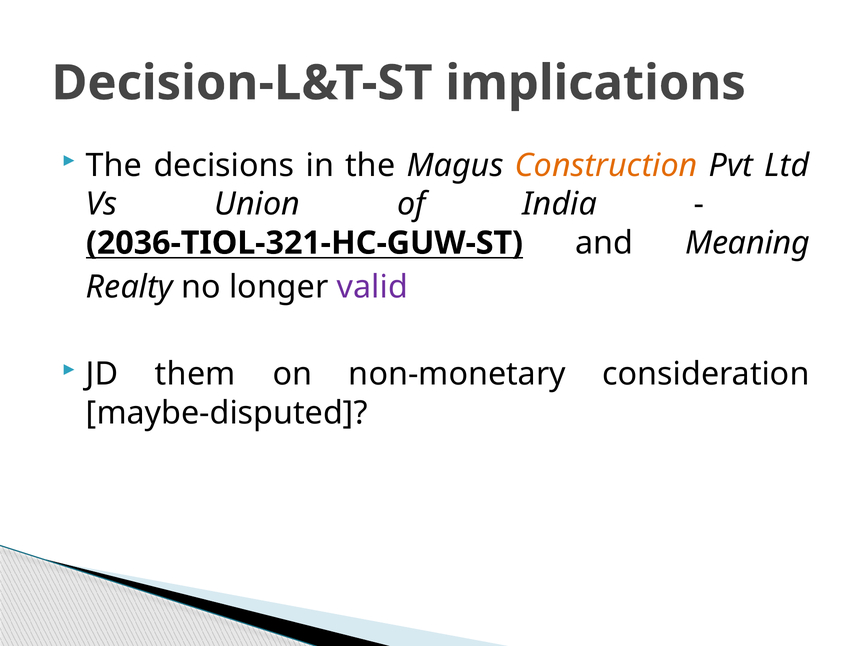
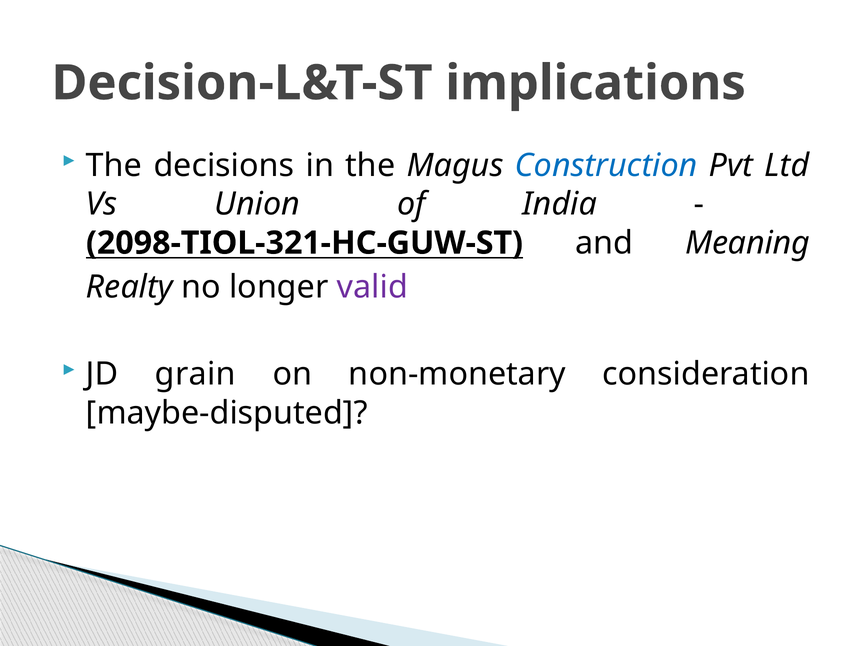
Construction colour: orange -> blue
2036-TIOL-321-HC-GUW-ST: 2036-TIOL-321-HC-GUW-ST -> 2098-TIOL-321-HC-GUW-ST
them: them -> grain
